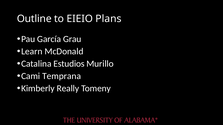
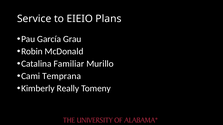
Outline: Outline -> Service
Learn: Learn -> Robin
Estudios: Estudios -> Familiar
